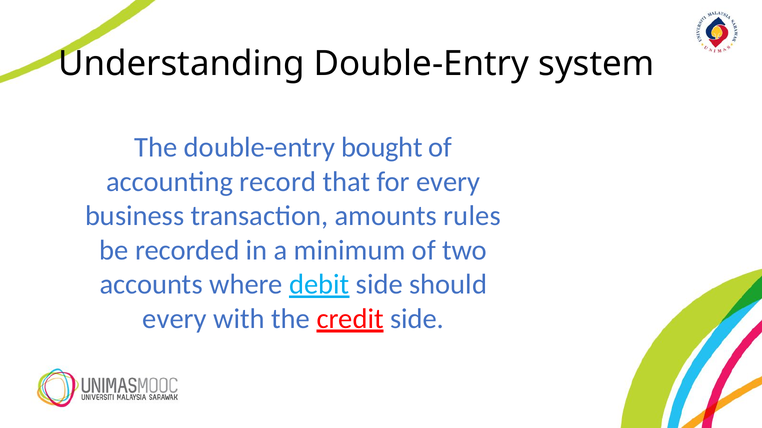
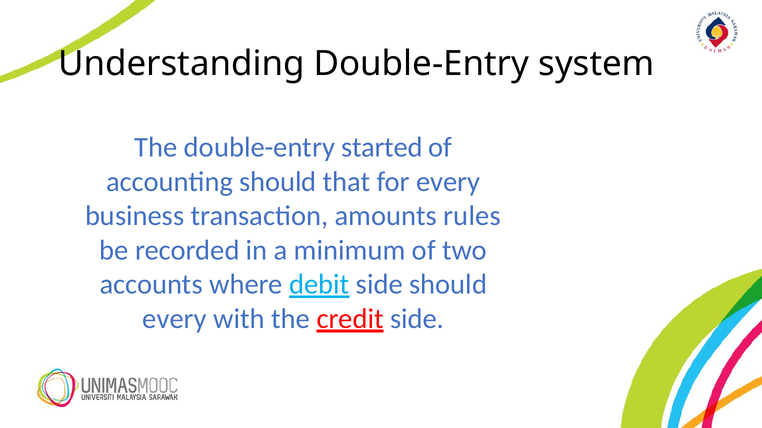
bought: bought -> started
accounting record: record -> should
